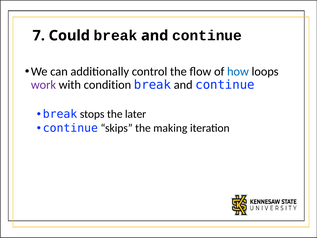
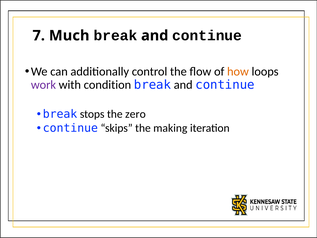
Could: Could -> Much
how colour: blue -> orange
later: later -> zero
